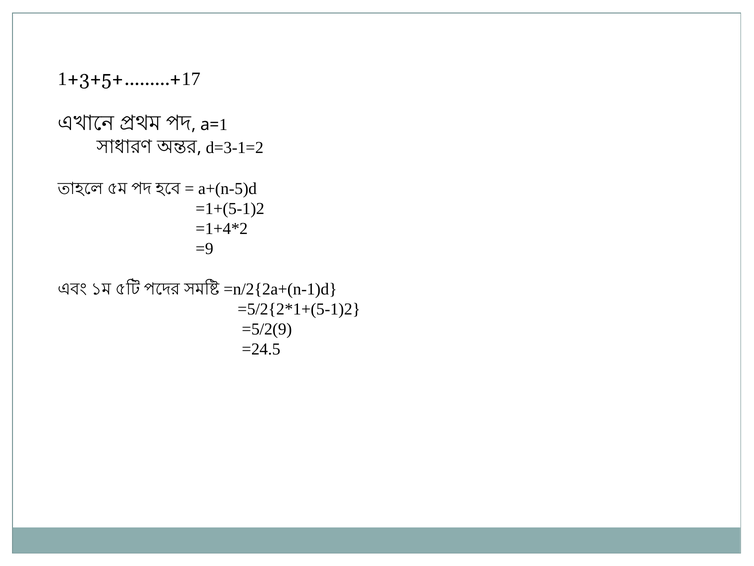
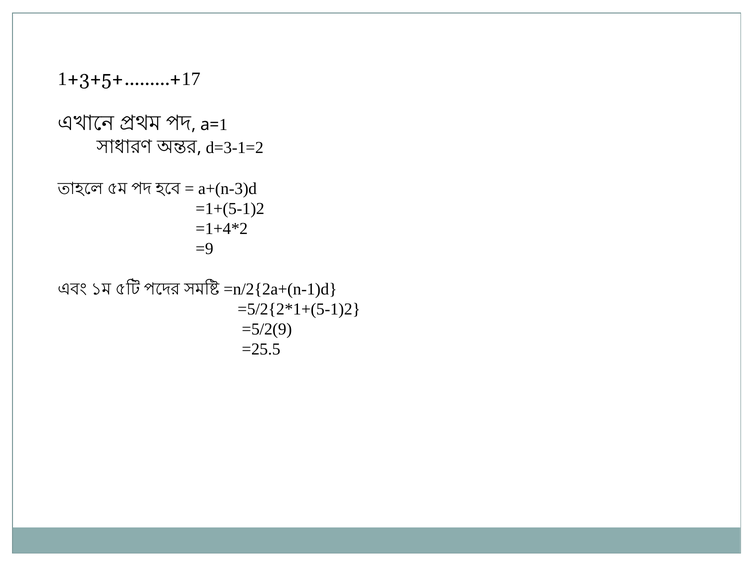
a+(n-5)d: a+(n-5)d -> a+(n-3)d
=24.5: =24.5 -> =25.5
